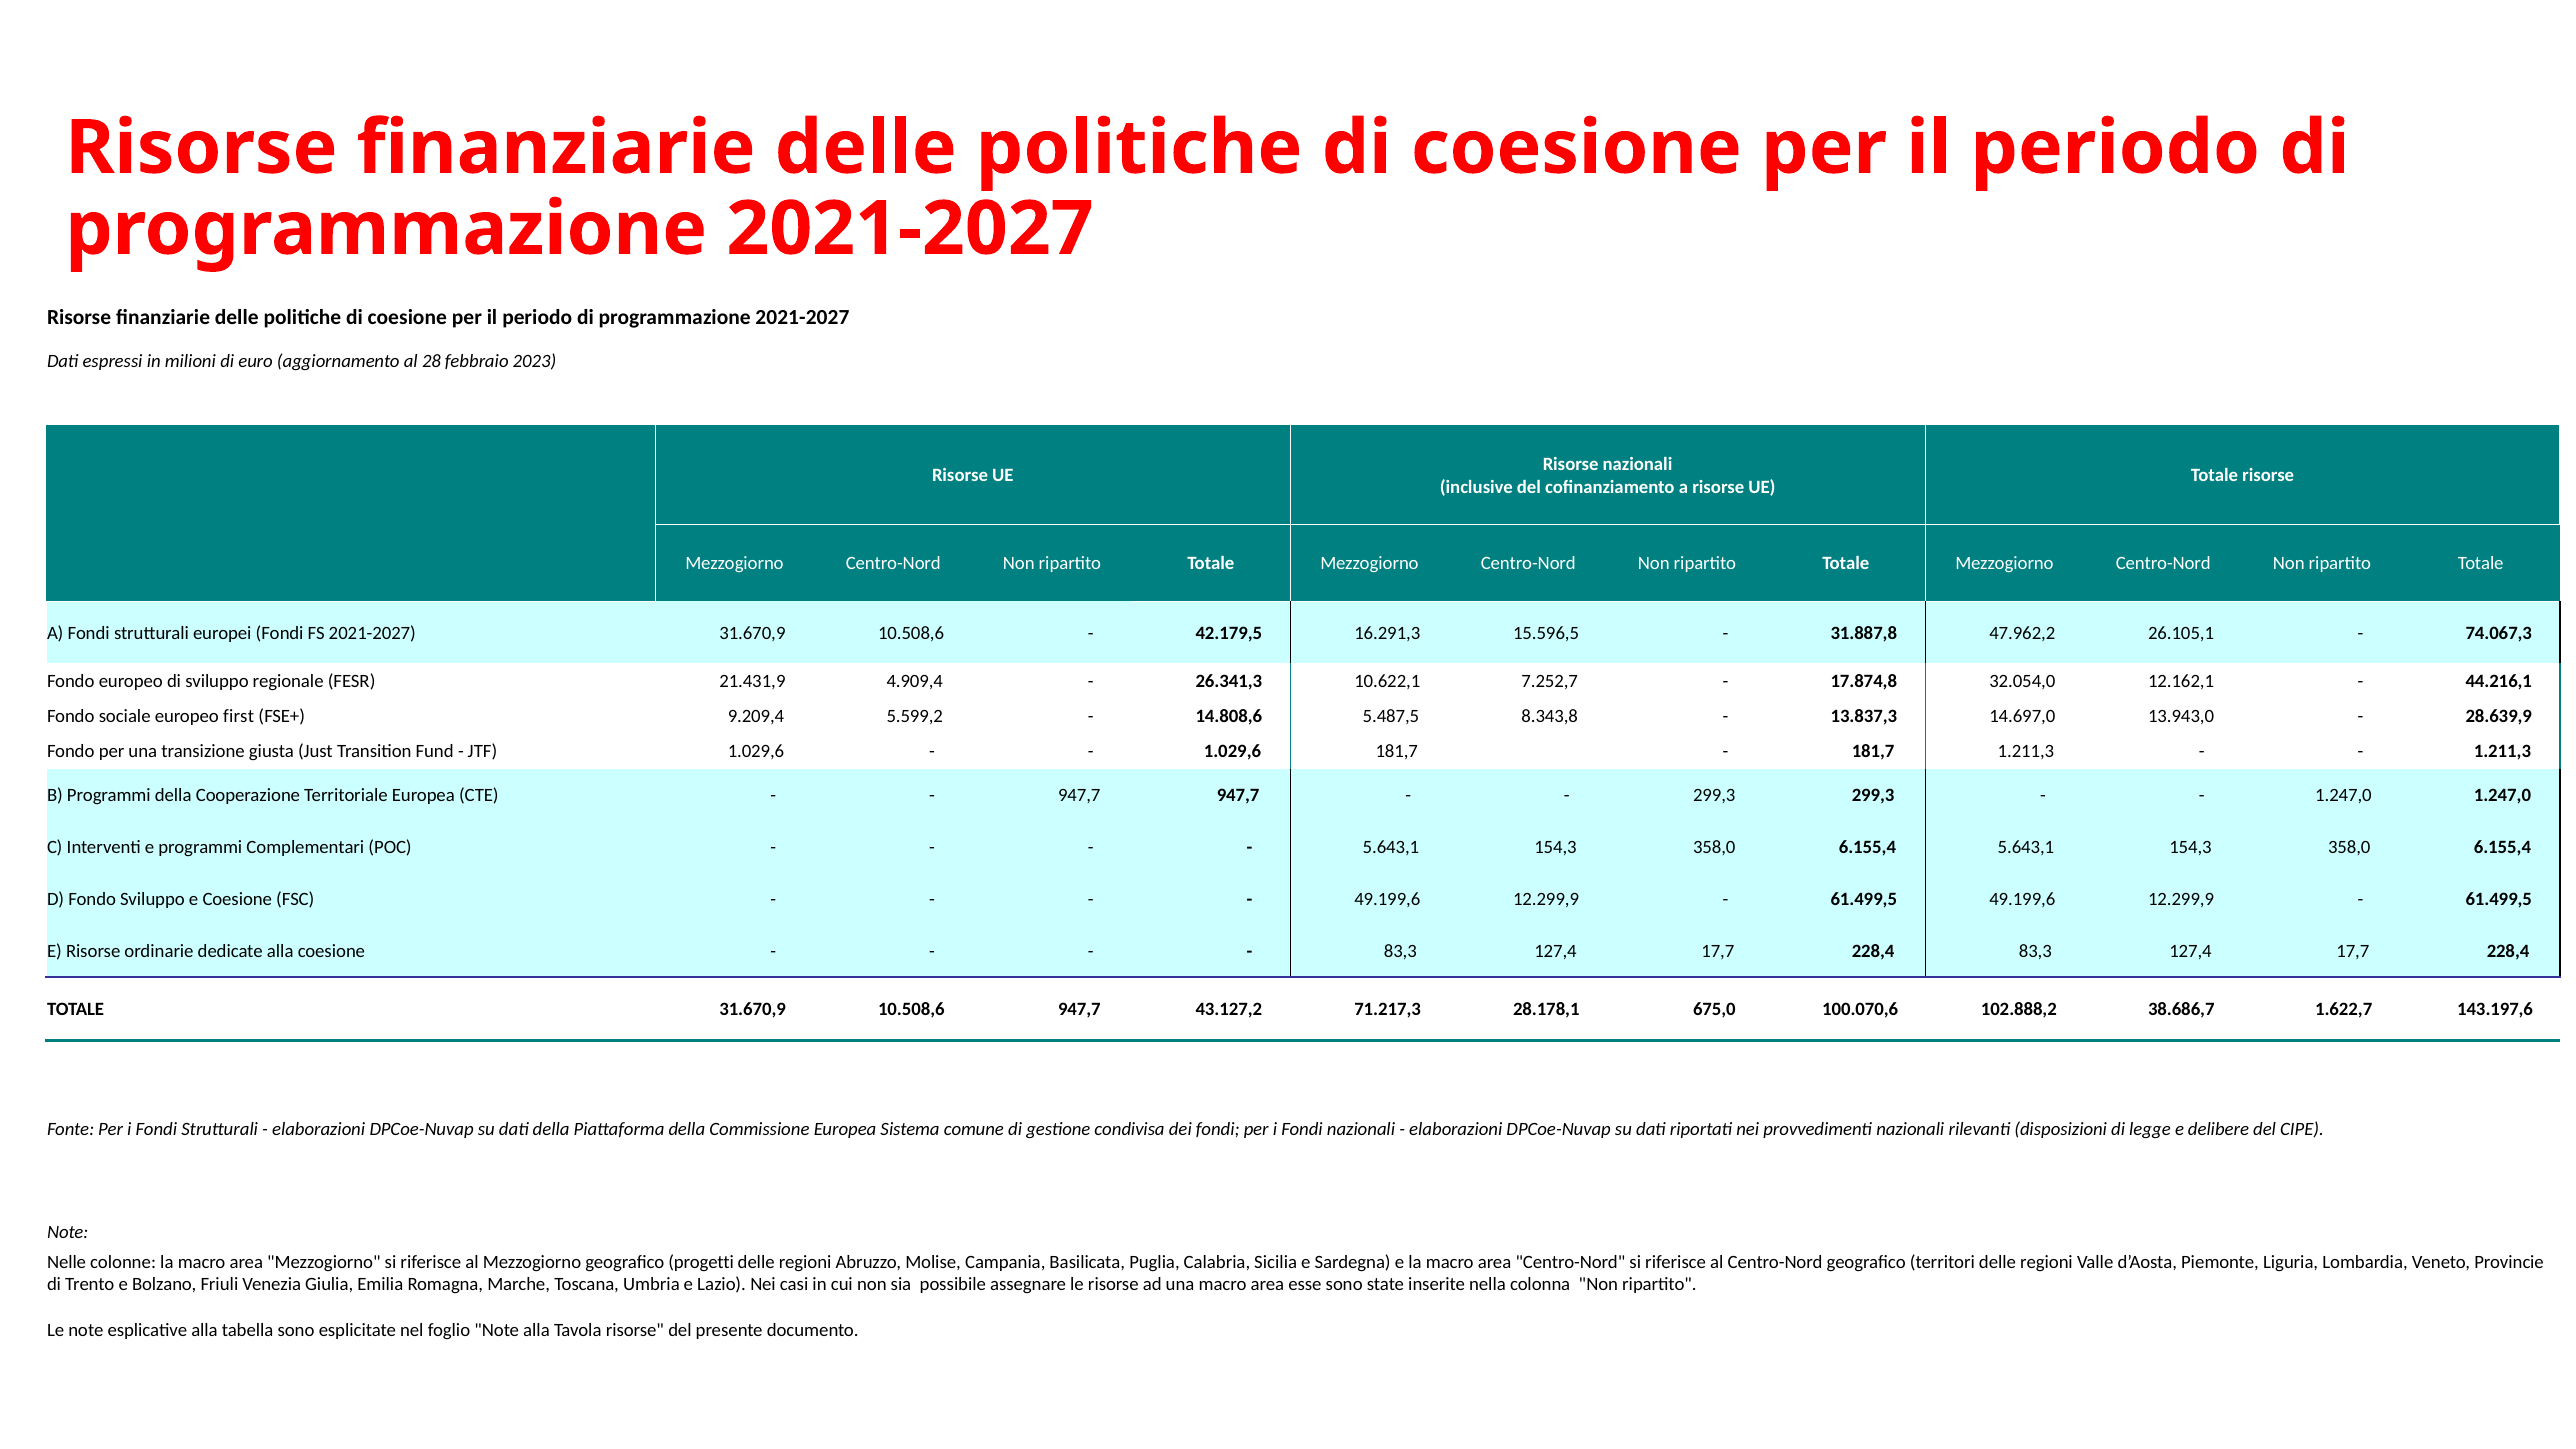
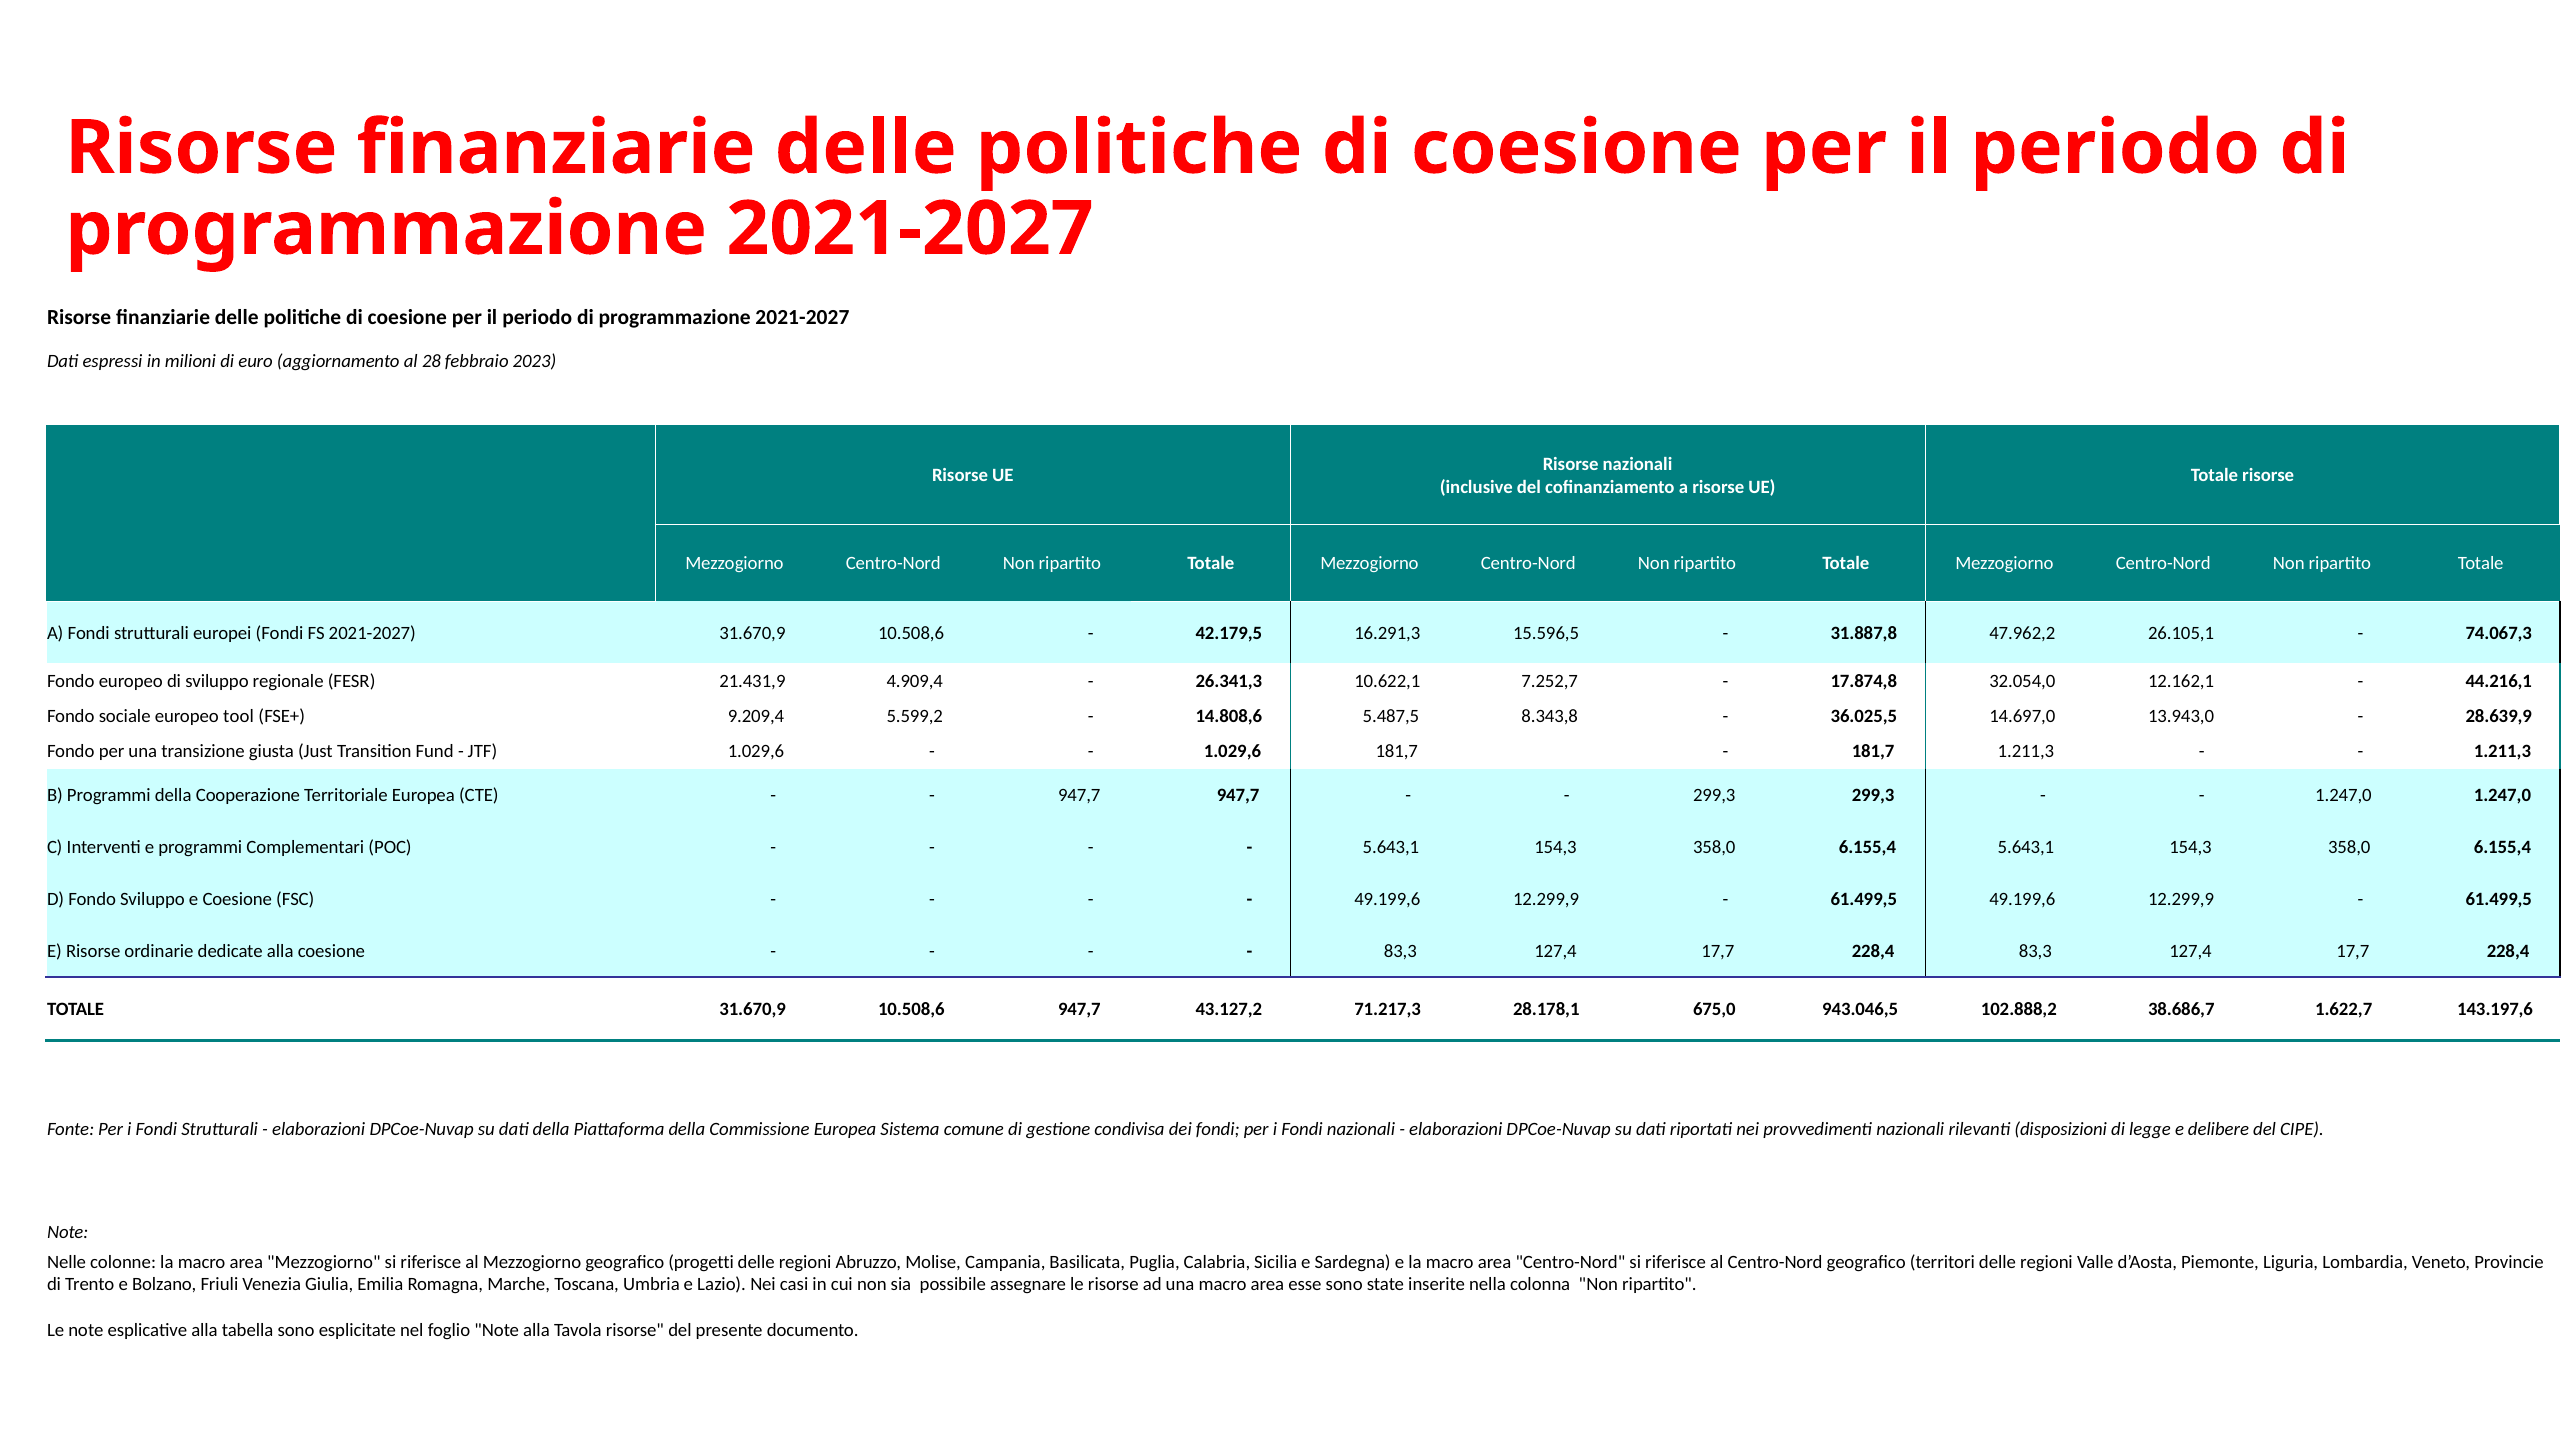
first: first -> tool
13.837,3: 13.837,3 -> 36.025,5
100.070,6: 100.070,6 -> 943.046,5
